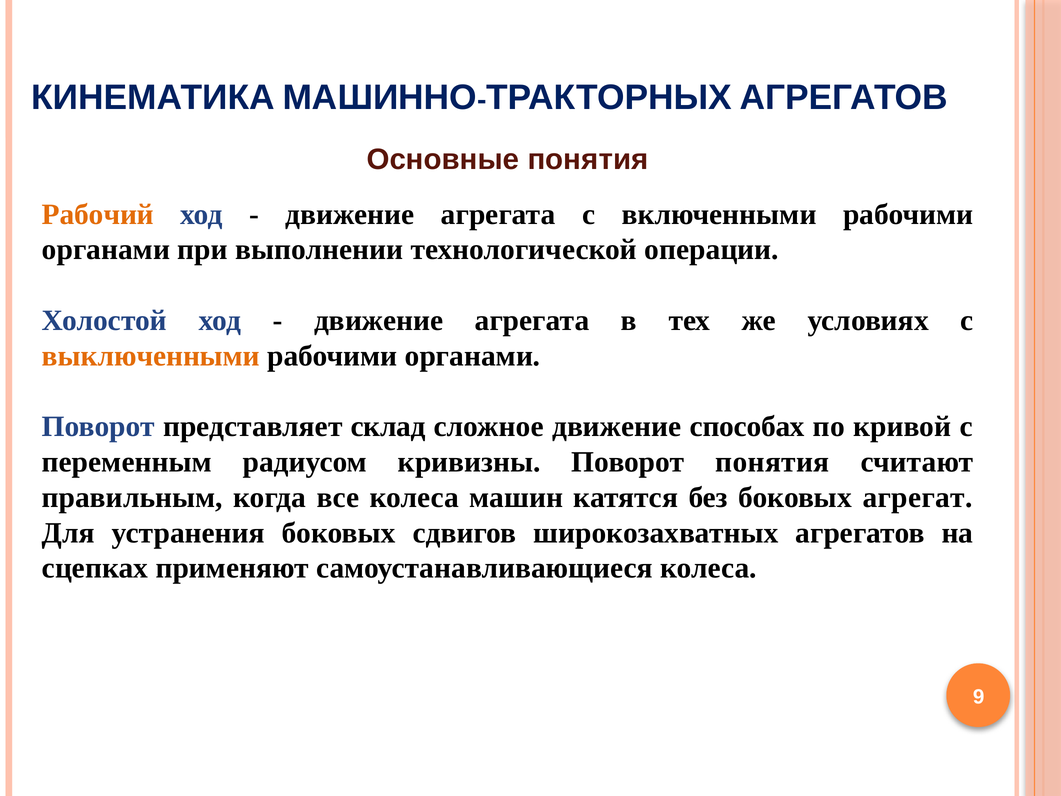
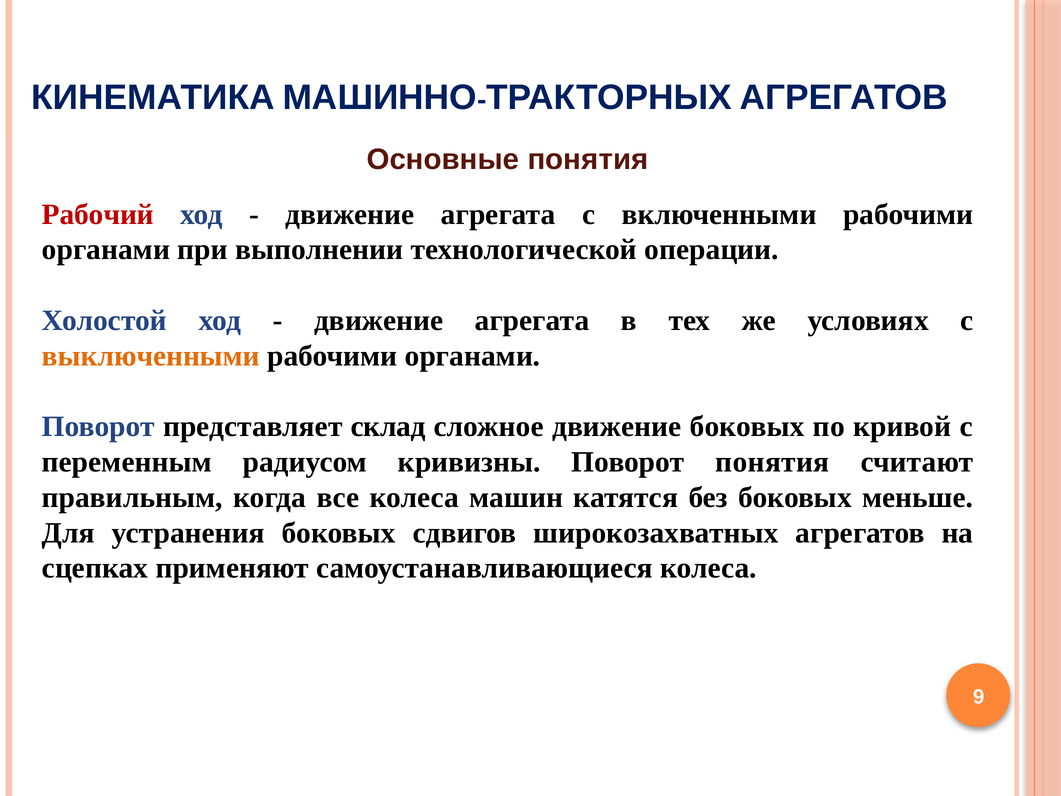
Рабочий colour: orange -> red
движение способах: способах -> боковых
агрегат: агрегат -> меньше
